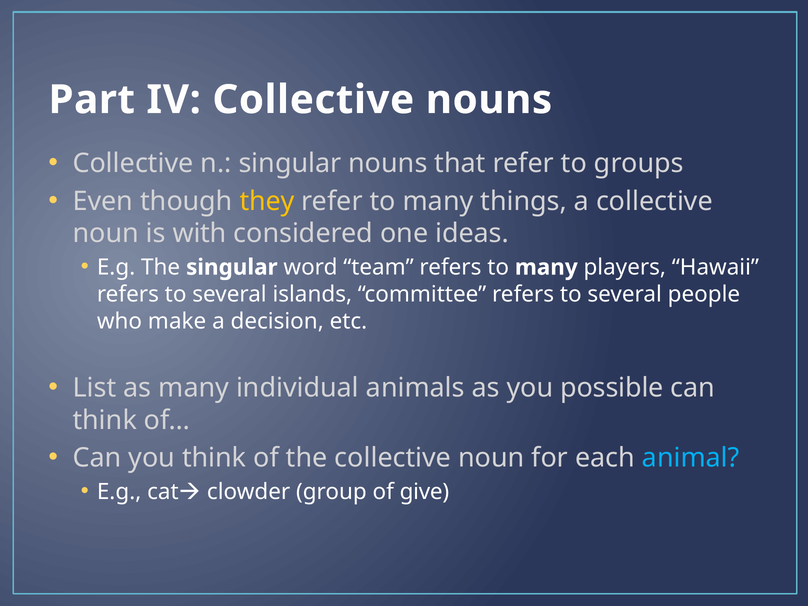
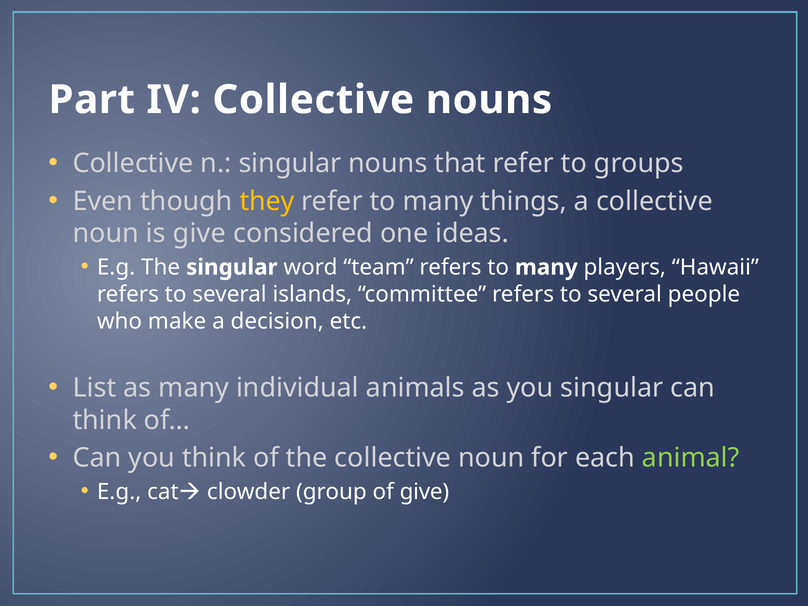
is with: with -> give
you possible: possible -> singular
animal colour: light blue -> light green
